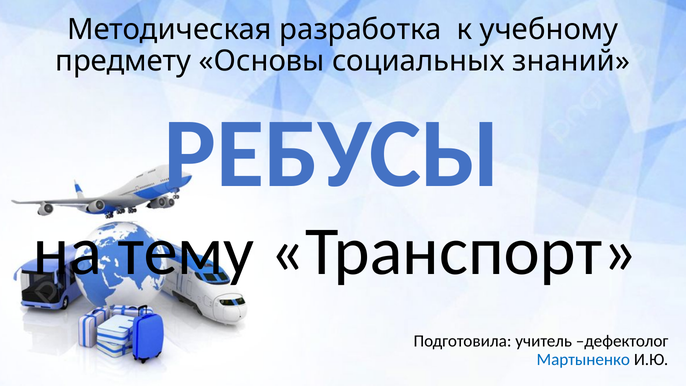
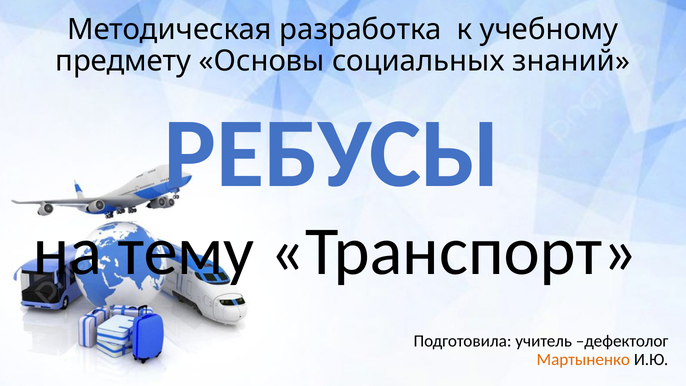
Мартыненко colour: blue -> orange
